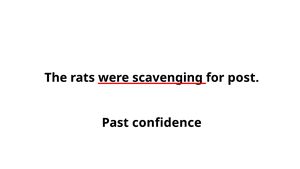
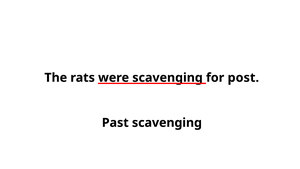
Past confidence: confidence -> scavenging
